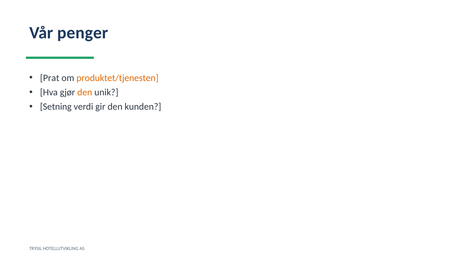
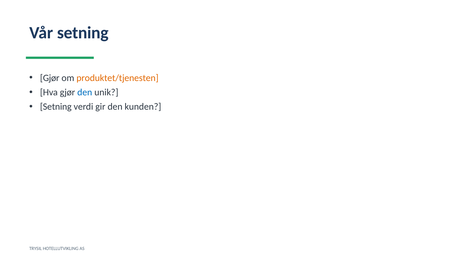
Vår penger: penger -> setning
Prat at (50, 78): Prat -> Gjør
den at (85, 92) colour: orange -> blue
